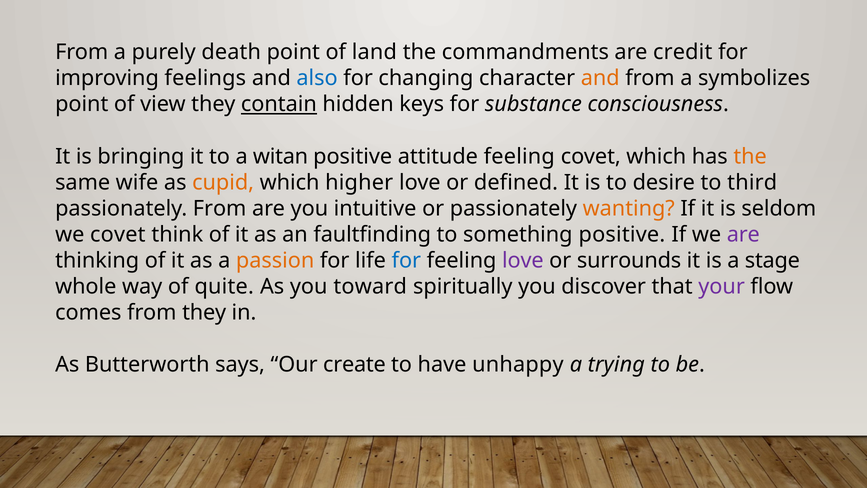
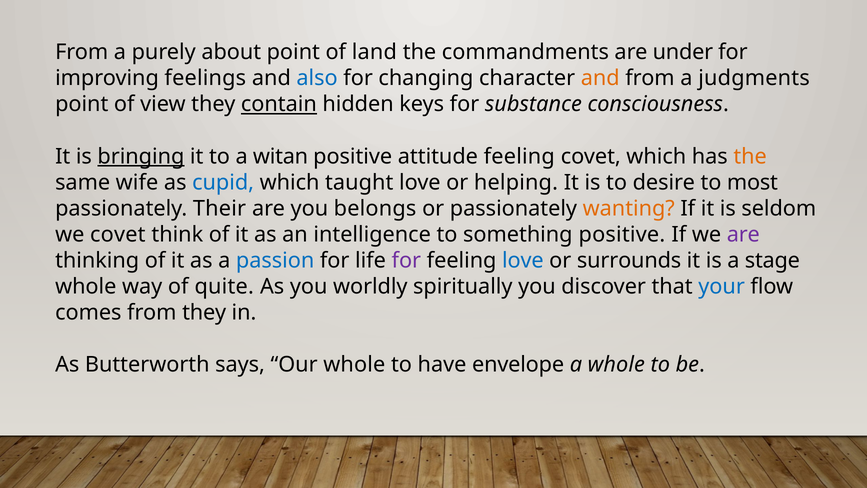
death: death -> about
credit: credit -> under
symbolizes: symbolizes -> judgments
bringing underline: none -> present
cupid colour: orange -> blue
higher: higher -> taught
defined: defined -> helping
third: third -> most
passionately From: From -> Their
intuitive: intuitive -> belongs
faultfinding: faultfinding -> intelligence
passion colour: orange -> blue
for at (406, 260) colour: blue -> purple
love at (523, 260) colour: purple -> blue
toward: toward -> worldly
your colour: purple -> blue
Our create: create -> whole
unhappy: unhappy -> envelope
a trying: trying -> whole
